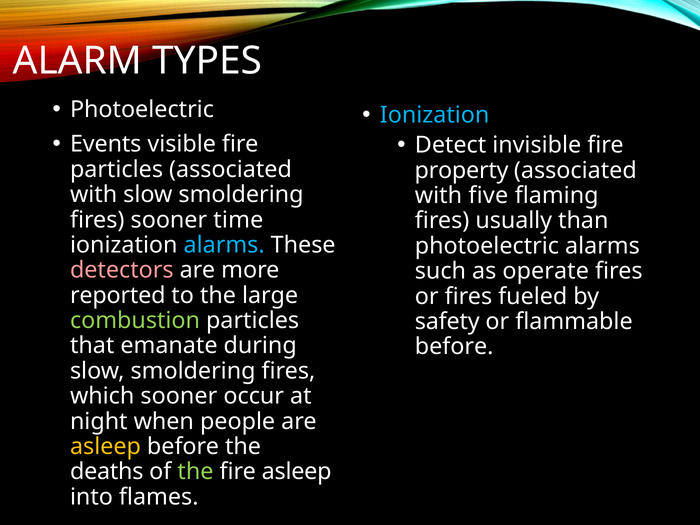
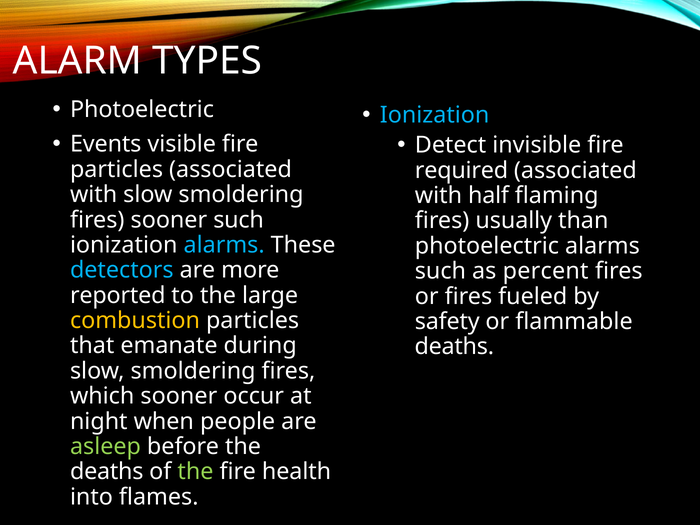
property: property -> required
five: five -> half
sooner time: time -> such
detectors colour: pink -> light blue
operate: operate -> percent
combustion colour: light green -> yellow
before at (454, 347): before -> deaths
asleep at (105, 446) colour: yellow -> light green
fire asleep: asleep -> health
